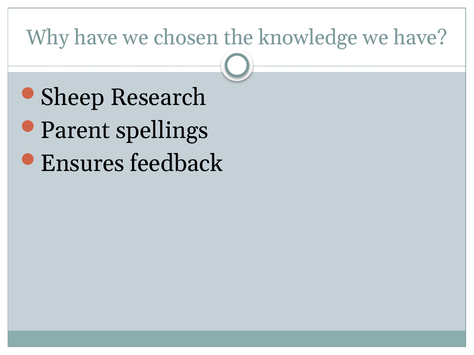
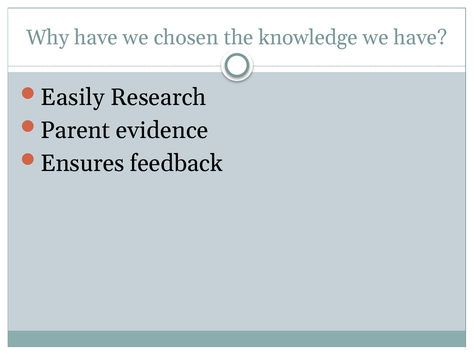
Sheep: Sheep -> Easily
spellings: spellings -> evidence
